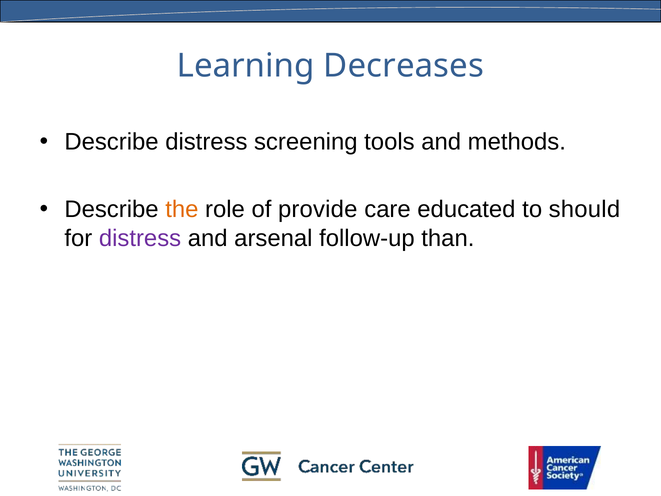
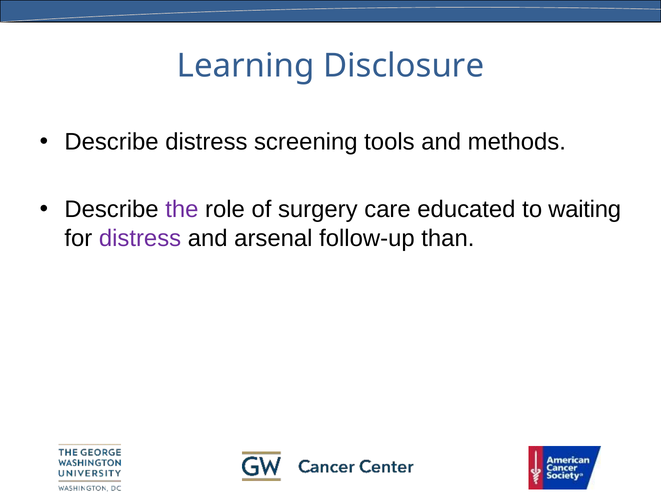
Decreases: Decreases -> Disclosure
the colour: orange -> purple
provide: provide -> surgery
should: should -> waiting
